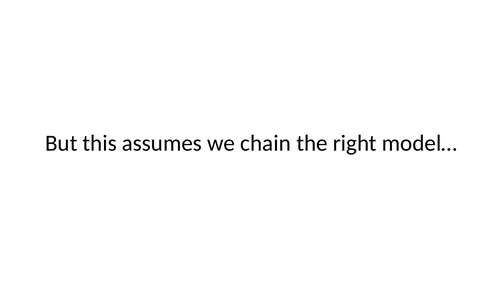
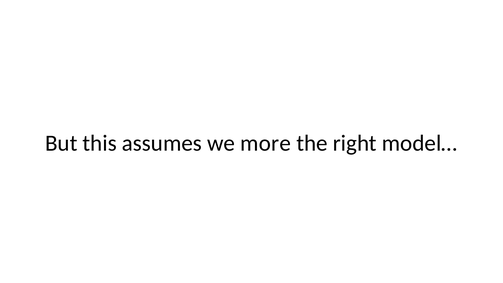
chain: chain -> more
